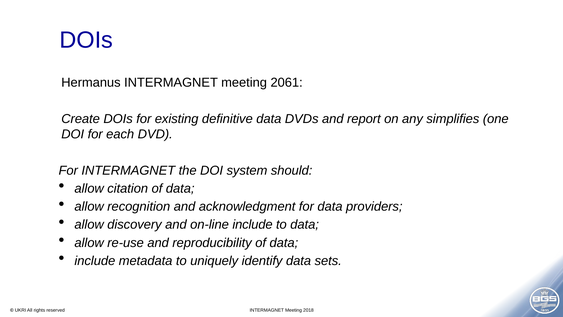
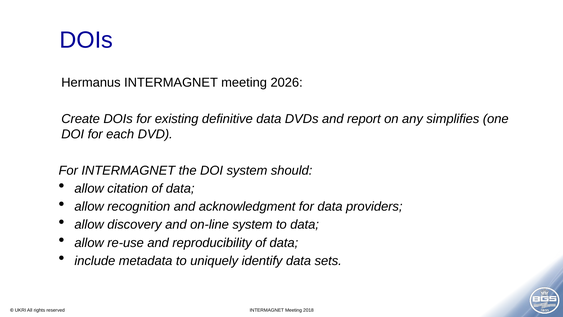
2061: 2061 -> 2026
on-line include: include -> system
